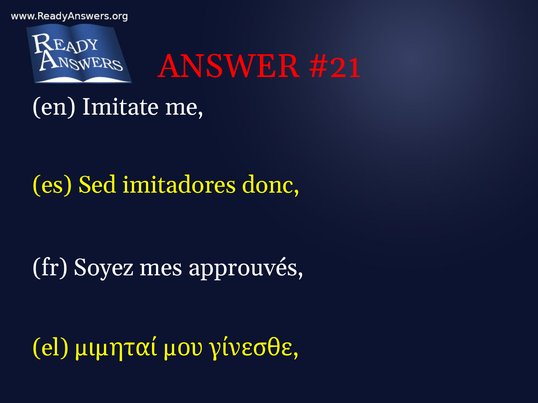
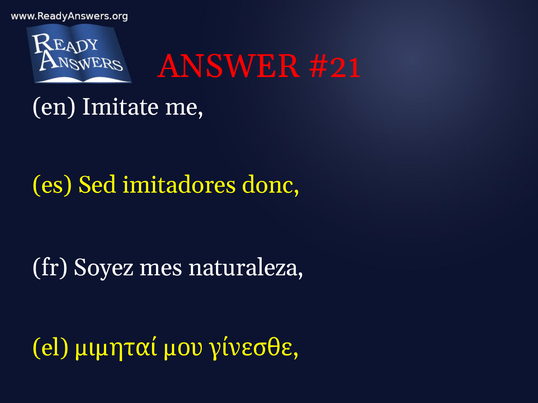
approuvés: approuvés -> naturaleza
